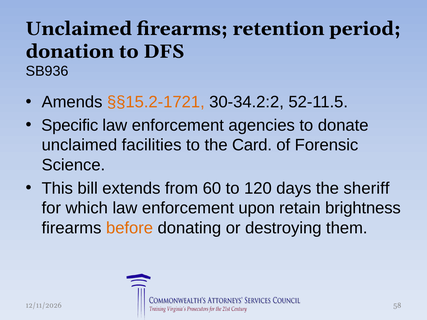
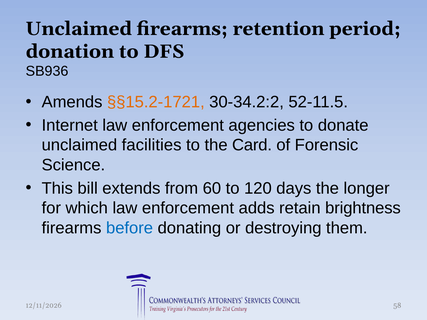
Specific: Specific -> Internet
sheriff: sheriff -> longer
upon: upon -> adds
before colour: orange -> blue
